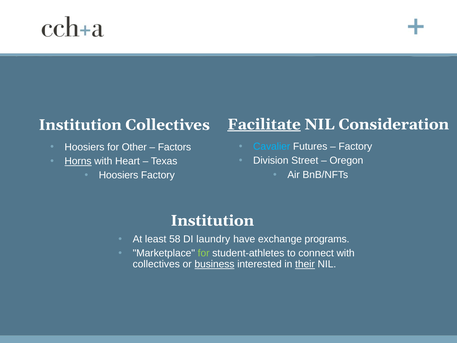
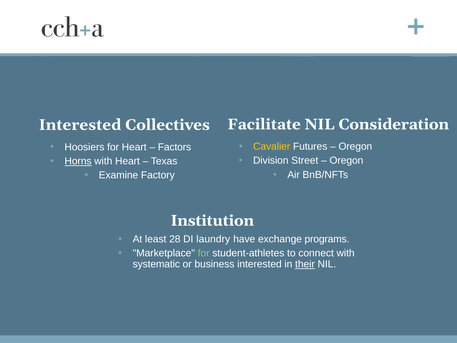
Facilitate underline: present -> none
Institution at (80, 125): Institution -> Interested
Cavalier colour: light blue -> yellow
Factory at (355, 146): Factory -> Oregon
for Other: Other -> Heart
Hoosiers at (119, 175): Hoosiers -> Examine
58: 58 -> 28
collectives at (156, 264): collectives -> systematic
business underline: present -> none
